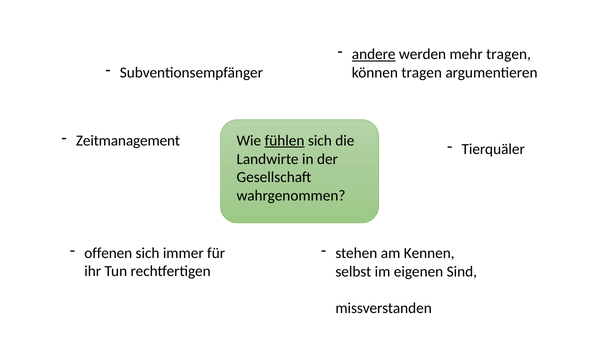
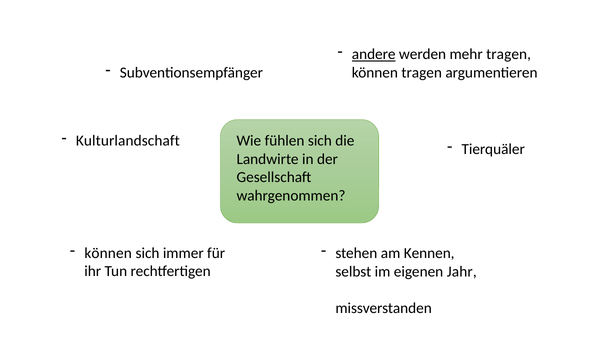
Zeitmanagement: Zeitmanagement -> Kulturlandschaft
fühlen underline: present -> none
offenen at (108, 253): offenen -> können
Sind: Sind -> Jahr
